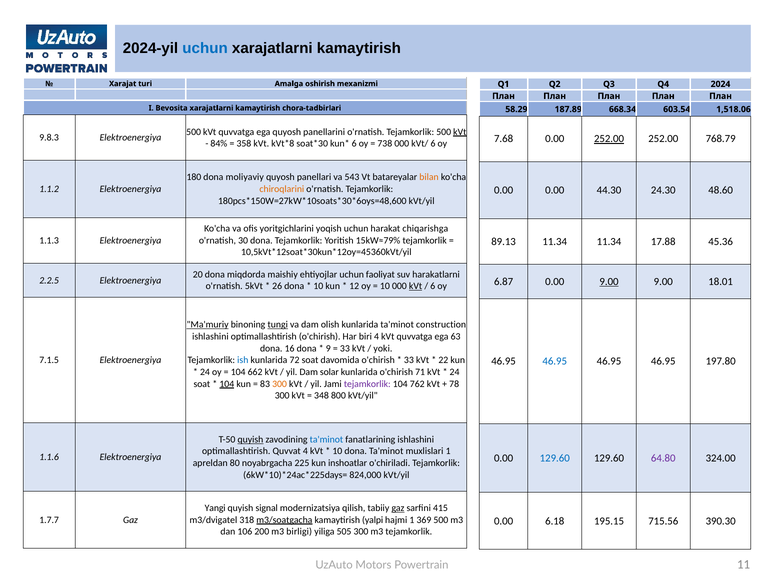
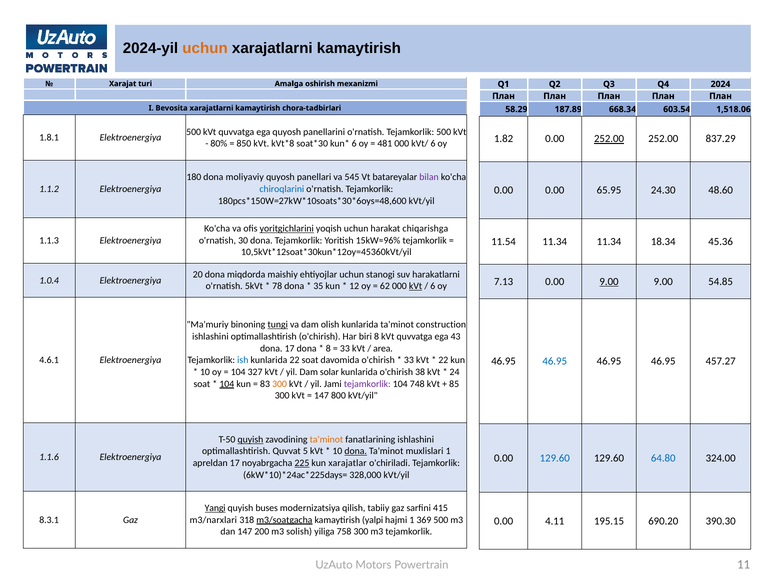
uchun at (205, 48) colour: blue -> orange
kVt at (460, 132) underline: present -> none
9.8.3: 9.8.3 -> 1.8.1
7.68: 7.68 -> 1.82
768.79: 768.79 -> 837.29
84%: 84% -> 80%
358: 358 -> 850
738: 738 -> 481
543: 543 -> 545
bilan colour: orange -> purple
chiroqlarini colour: orange -> blue
44.30: 44.30 -> 65.95
yoritgichlarini underline: none -> present
15kW≈79%: 15kW≈79% -> 15kW≈96%
89.13: 89.13 -> 11.54
17.88: 17.88 -> 18.34
faoliyat: faoliyat -> stanogi
2.2.5: 2.2.5 -> 1.0.4
6.87: 6.87 -> 7.13
18.01: 18.01 -> 54.85
26: 26 -> 78
10 at (318, 286): 10 -> 35
10 at (385, 286): 10 -> 62
Ma'muriy underline: present -> none
biri 4: 4 -> 8
63: 63 -> 43
dona 16: 16 -> 17
9 at (328, 348): 9 -> 8
yoki: yoki -> area
7.1.5: 7.1.5 -> 4.6.1
kunlarida 72: 72 -> 22
197.80: 197.80 -> 457.27
24 at (205, 372): 24 -> 10
662: 662 -> 327
71: 71 -> 38
762: 762 -> 748
78: 78 -> 85
348 at (322, 395): 348 -> 147
ta'minot at (326, 439) colour: blue -> orange
Quvvat 4: 4 -> 5
dona at (356, 451) underline: none -> present
64.80 colour: purple -> blue
apreldan 80: 80 -> 17
225 underline: none -> present
inshoatlar: inshoatlar -> xarajatlar
824,000: 824,000 -> 328,000
Yangi underline: none -> present
signal: signal -> buses
gaz at (398, 508) underline: present -> none
1.7.7: 1.7.7 -> 8.3.1
m3/dvigatel: m3/dvigatel -> m3/narxlari
6.18: 6.18 -> 4.11
715.56: 715.56 -> 690.20
dan 106: 106 -> 147
birligi: birligi -> solish
505: 505 -> 758
